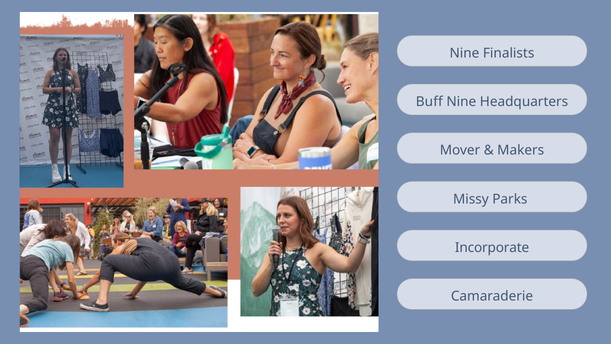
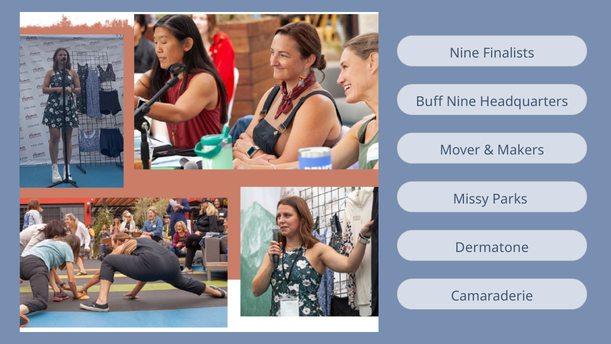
Incorporate: Incorporate -> Dermatone
